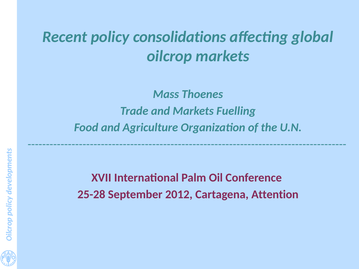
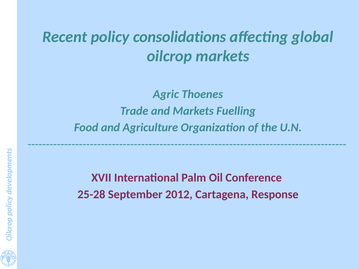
Mass: Mass -> Agric
Attention: Attention -> Response
